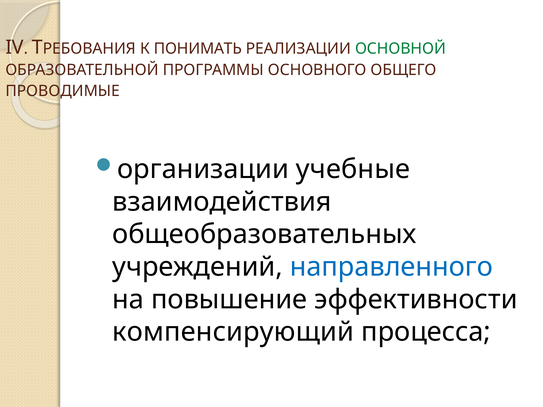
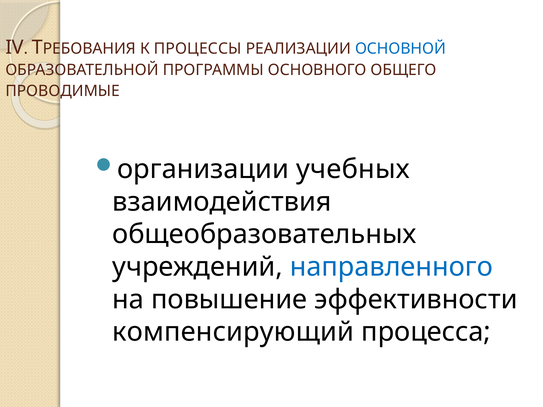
ПОНИМАТЬ: ПОНИМАТЬ -> ПРОЦЕССЫ
ОСНОВНОЙ colour: green -> blue
учебные: учебные -> учебных
